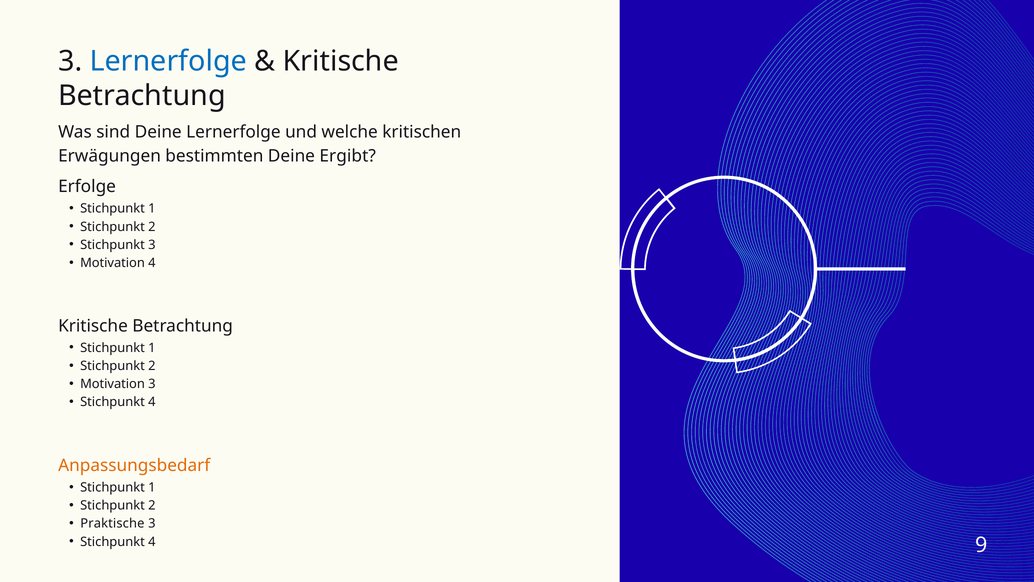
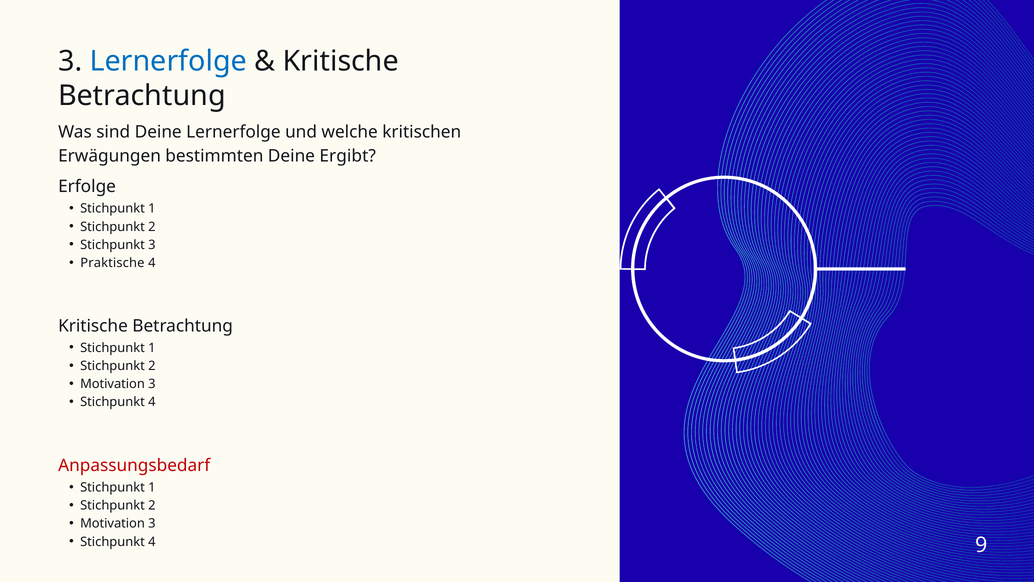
Motivation at (113, 263): Motivation -> Praktische
Anpassungsbedarf colour: orange -> red
Praktische at (112, 523): Praktische -> Motivation
